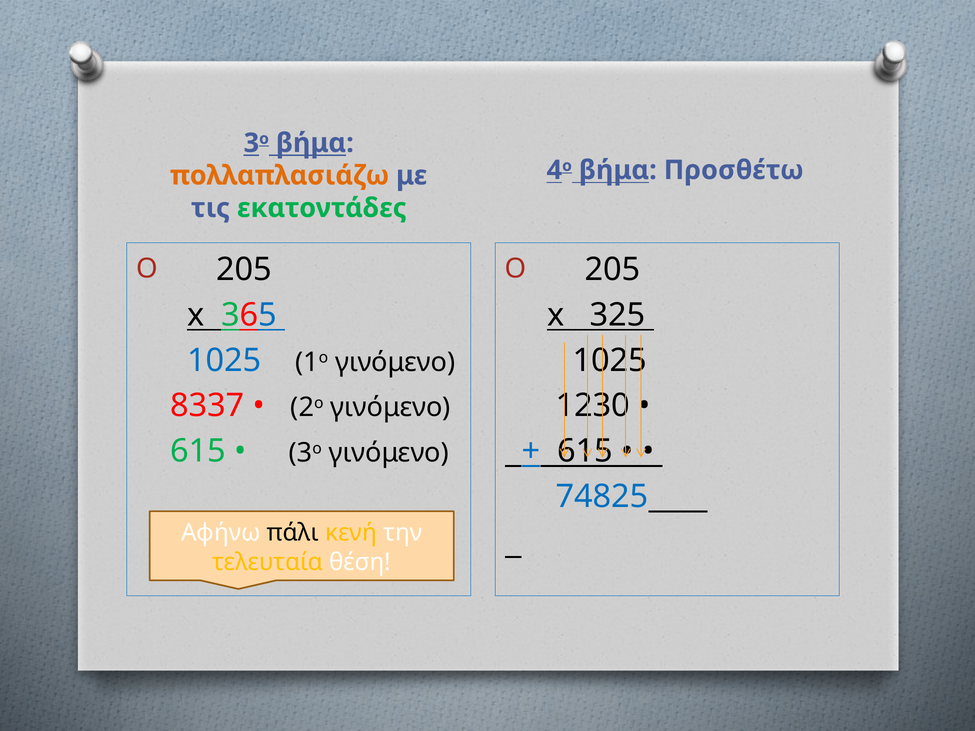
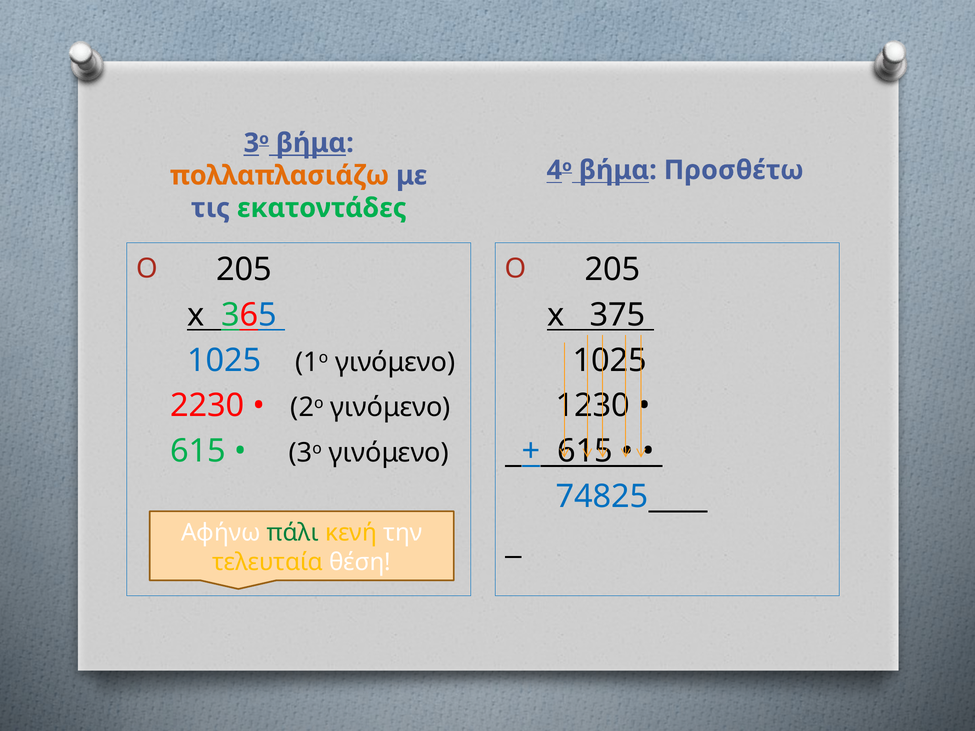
325: 325 -> 375
8337: 8337 -> 2230
πάλι colour: black -> green
